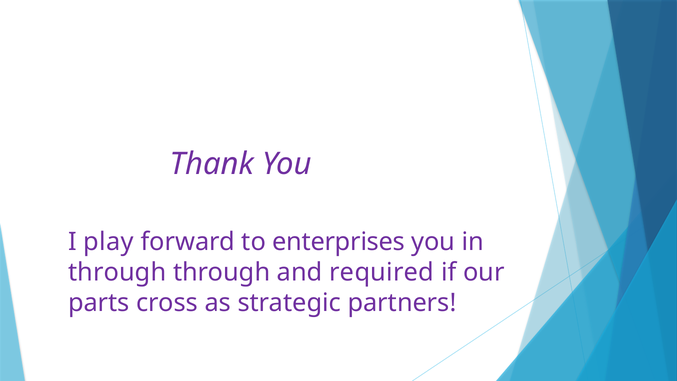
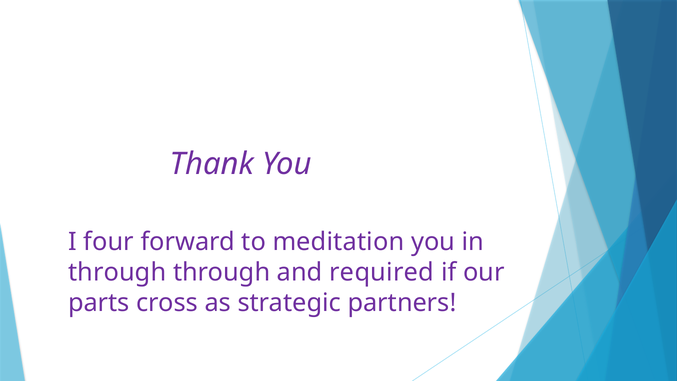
play: play -> four
enterprises: enterprises -> meditation
